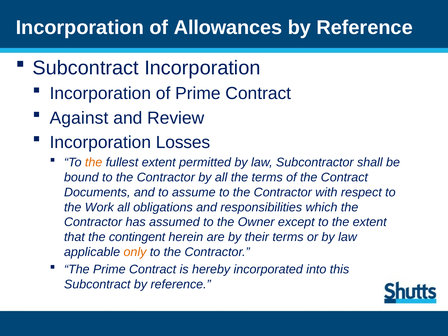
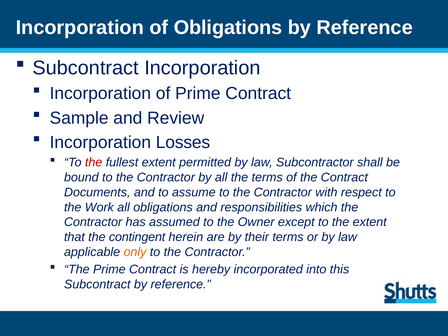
of Allowances: Allowances -> Obligations
Against: Against -> Sample
the at (94, 162) colour: orange -> red
